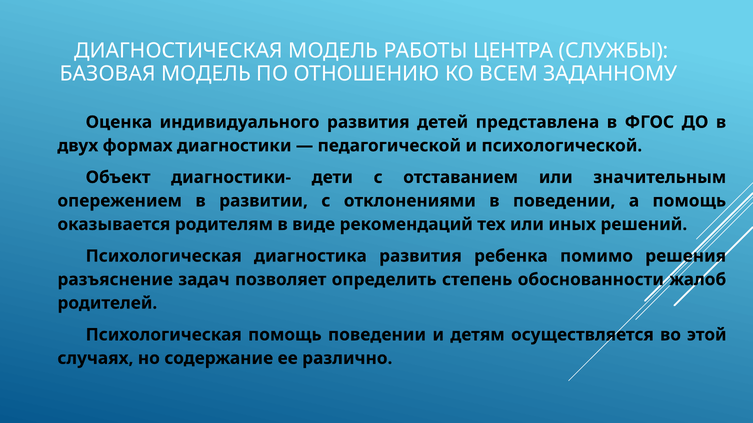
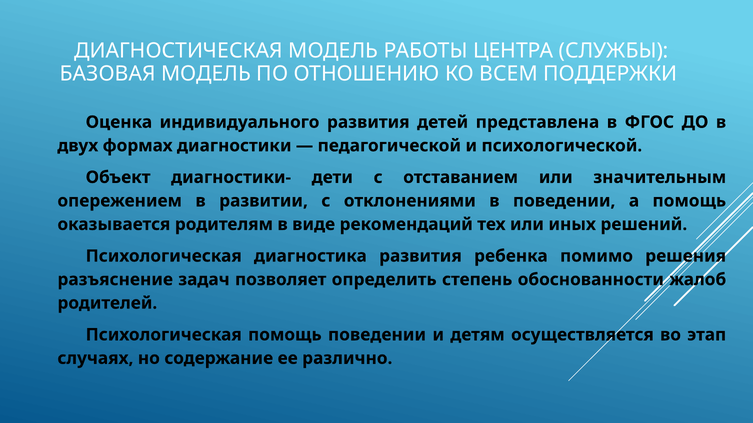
ЗАДАННОМУ: ЗАДАННОМУ -> ПОДДЕРЖКИ
этой: этой -> этап
